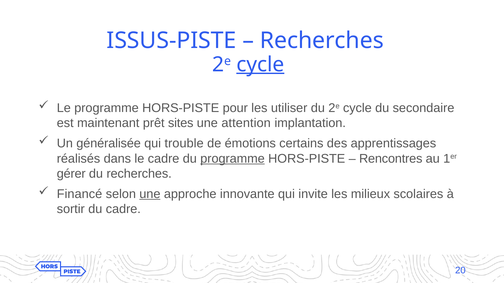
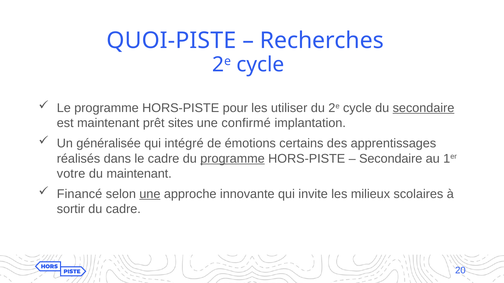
ISSUS-PISTE: ISSUS-PISTE -> QUOI-PISTE
cycle at (260, 65) underline: present -> none
secondaire at (424, 108) underline: none -> present
attention: attention -> confirmé
trouble: trouble -> intégré
Rencontres at (391, 159): Rencontres -> Secondaire
gérer: gérer -> votre
du recherches: recherches -> maintenant
